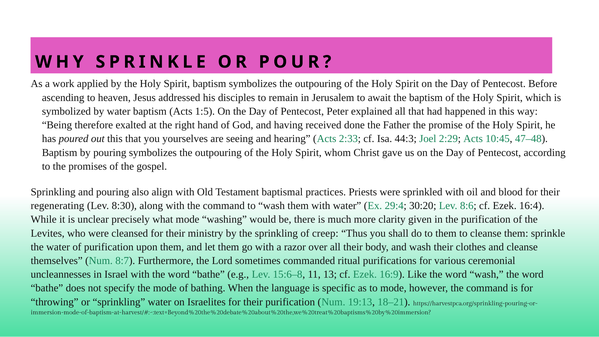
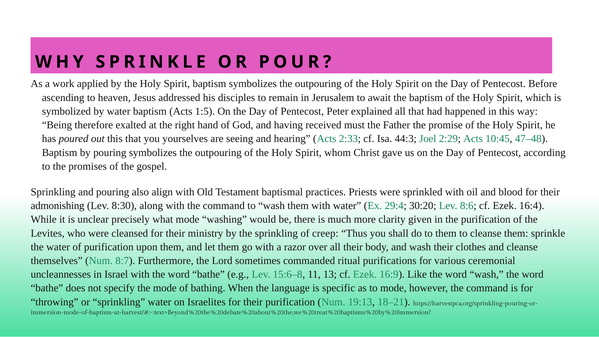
done: done -> must
regenerating: regenerating -> admonishing
